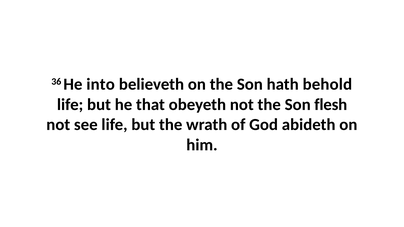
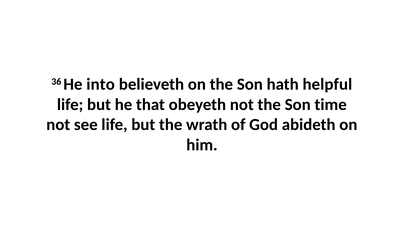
behold: behold -> helpful
flesh: flesh -> time
